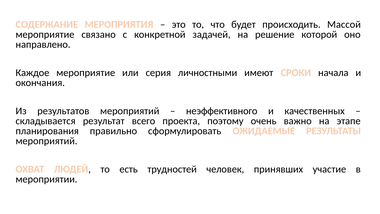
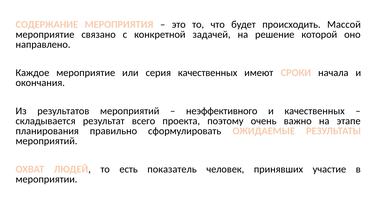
серия личностными: личностными -> качественных
трудностей: трудностей -> показатель
